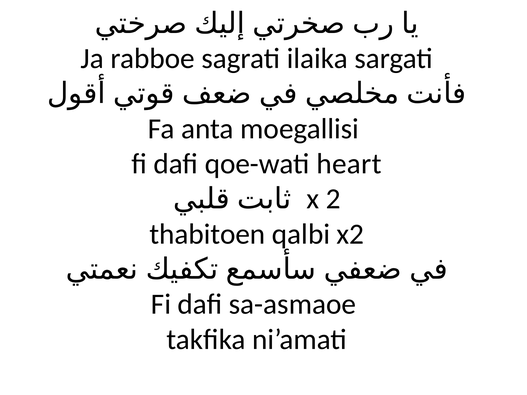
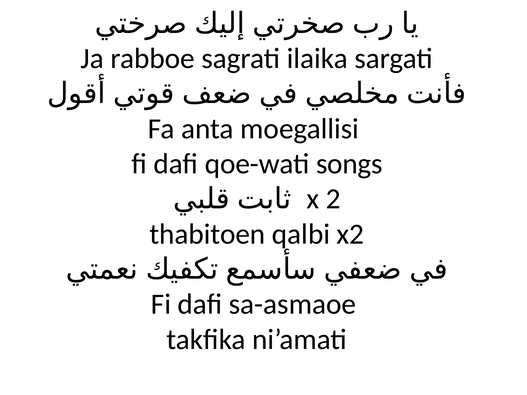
heart: heart -> songs
